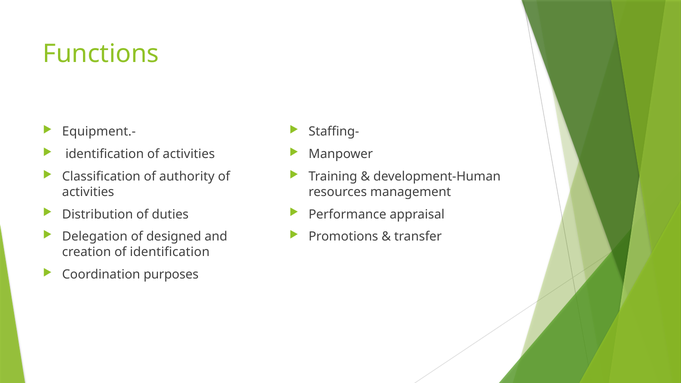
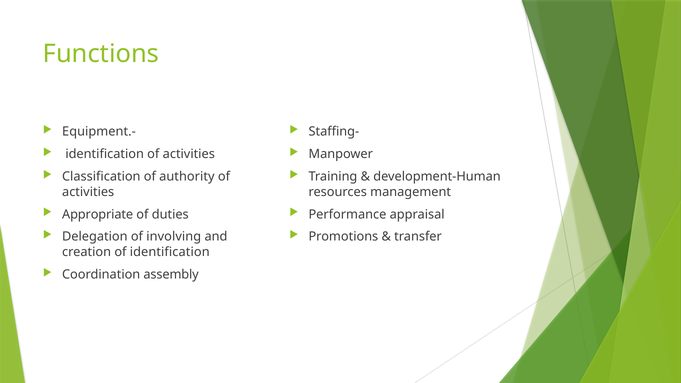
Distribution: Distribution -> Appropriate
designed: designed -> involving
purposes: purposes -> assembly
